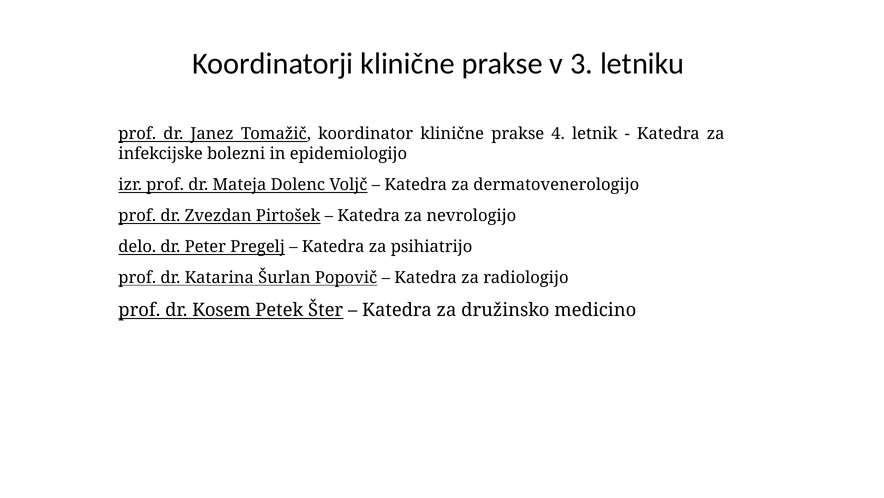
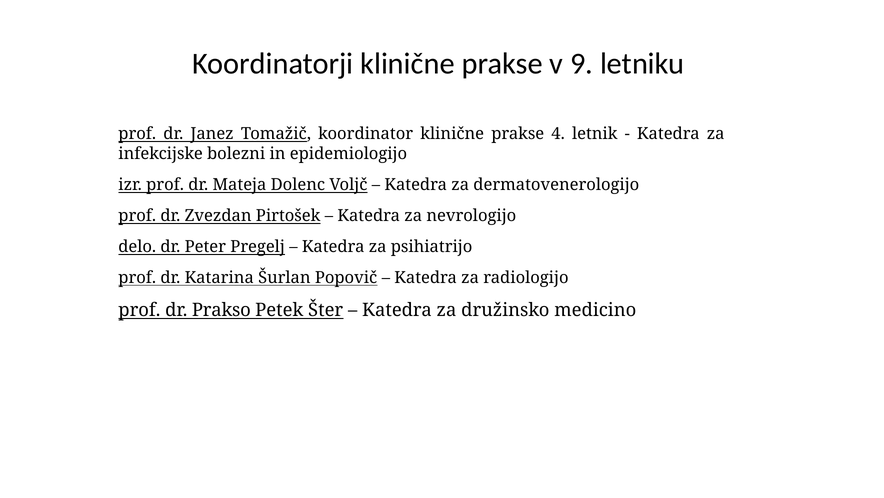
3: 3 -> 9
Kosem: Kosem -> Prakso
